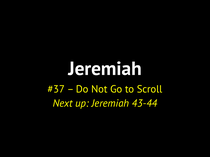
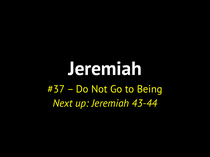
Scroll: Scroll -> Being
